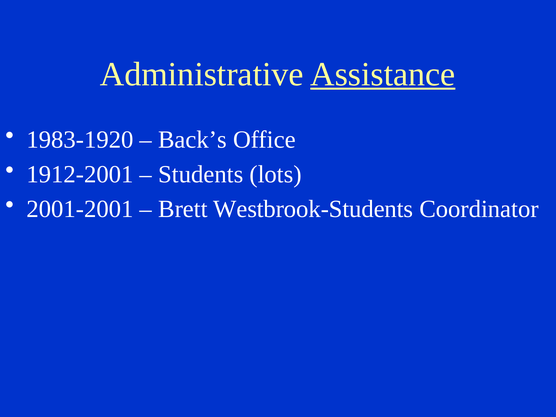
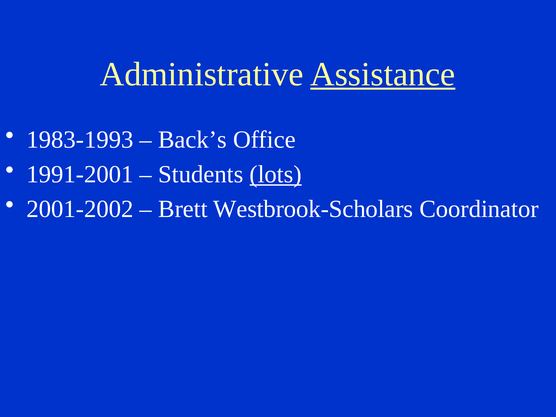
1983-1920: 1983-1920 -> 1983-1993
1912-2001: 1912-2001 -> 1991-2001
lots underline: none -> present
2001-2001: 2001-2001 -> 2001-2002
Westbrook-Students: Westbrook-Students -> Westbrook-Scholars
